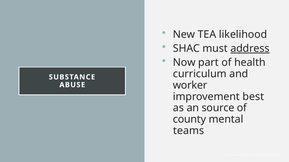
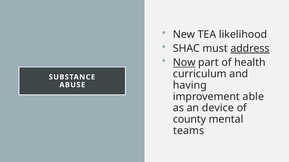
Now underline: none -> present
worker: worker -> having
best: best -> able
source: source -> device
